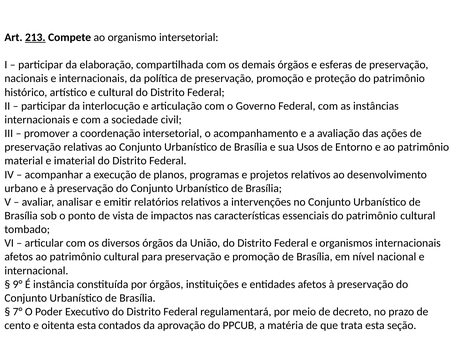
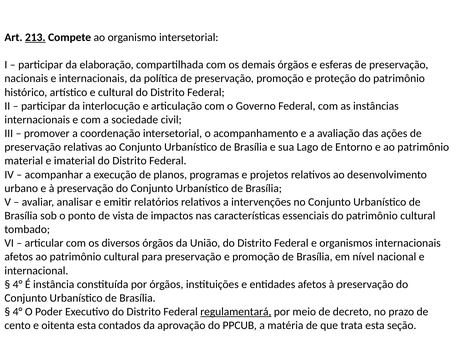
Usos: Usos -> Lago
9° at (18, 285): 9° -> 4°
7° at (18, 312): 7° -> 4°
regulamentará underline: none -> present
